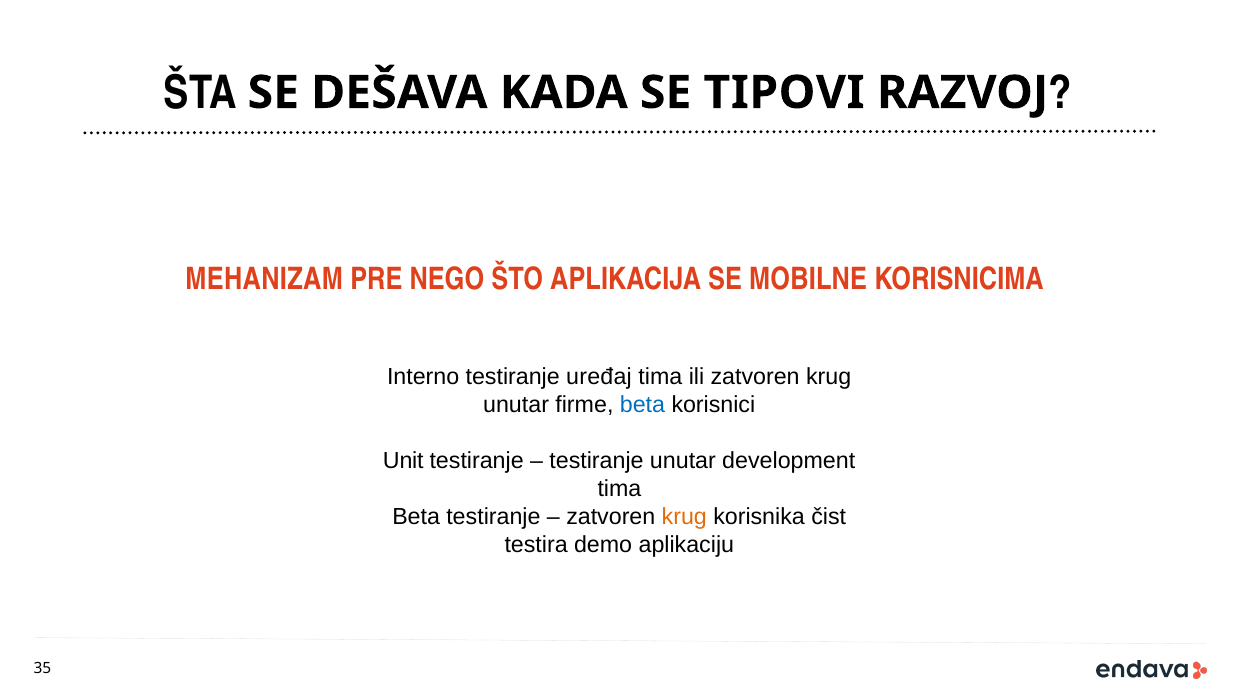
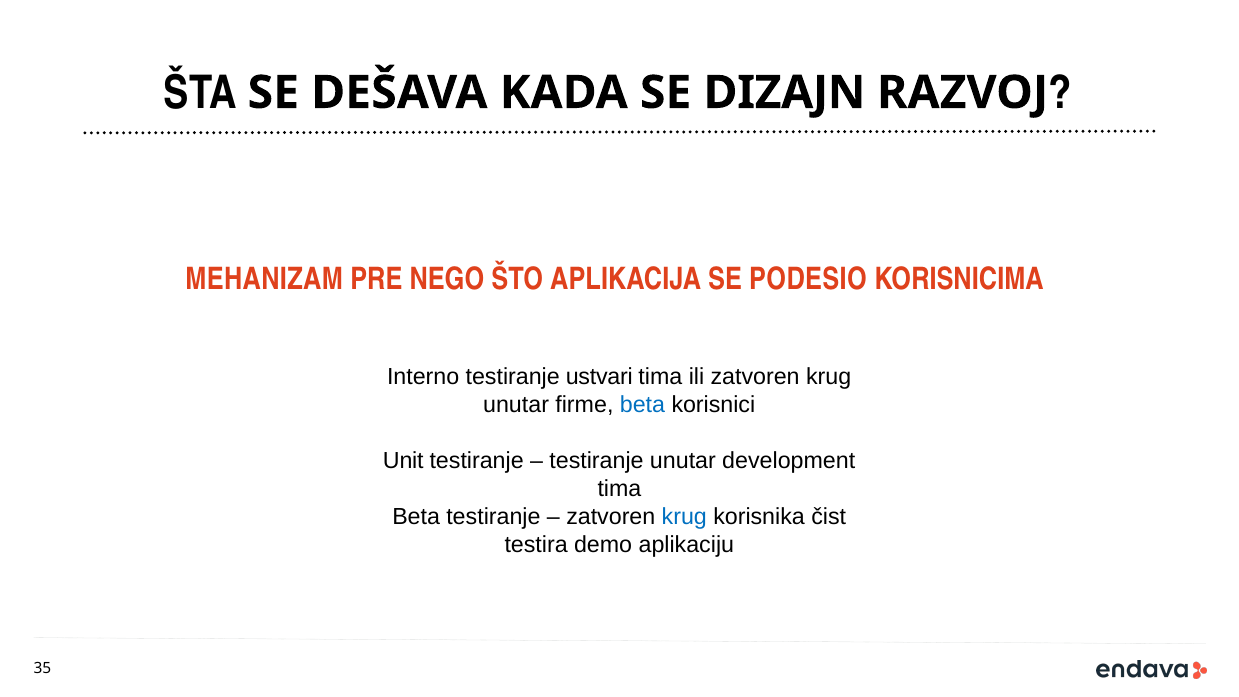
TIPOVI: TIPOVI -> DIZAJN
MOBILNE: MOBILNE -> PODESIO
uređaj: uređaj -> ustvari
krug at (684, 517) colour: orange -> blue
